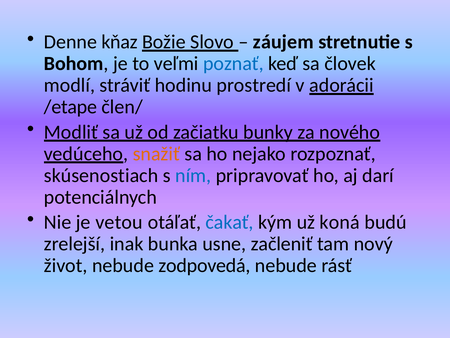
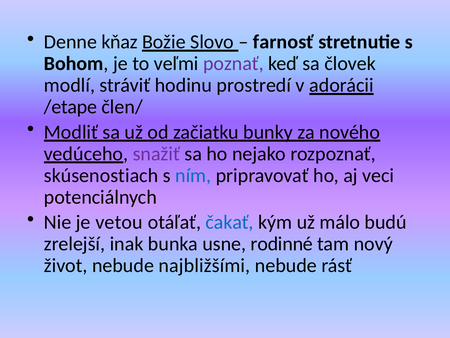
záujem: záujem -> farnosť
poznať colour: blue -> purple
snažiť colour: orange -> purple
darí: darí -> veci
koná: koná -> málo
začleniť: začleniť -> rodinné
zodpovedá: zodpovedá -> najbližšími
